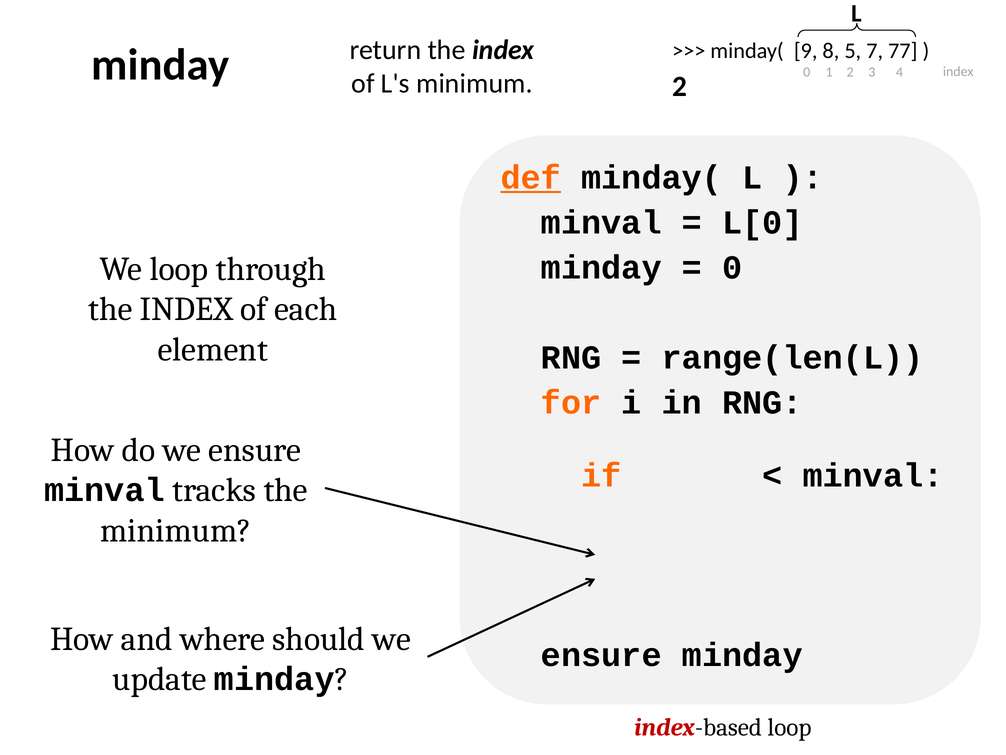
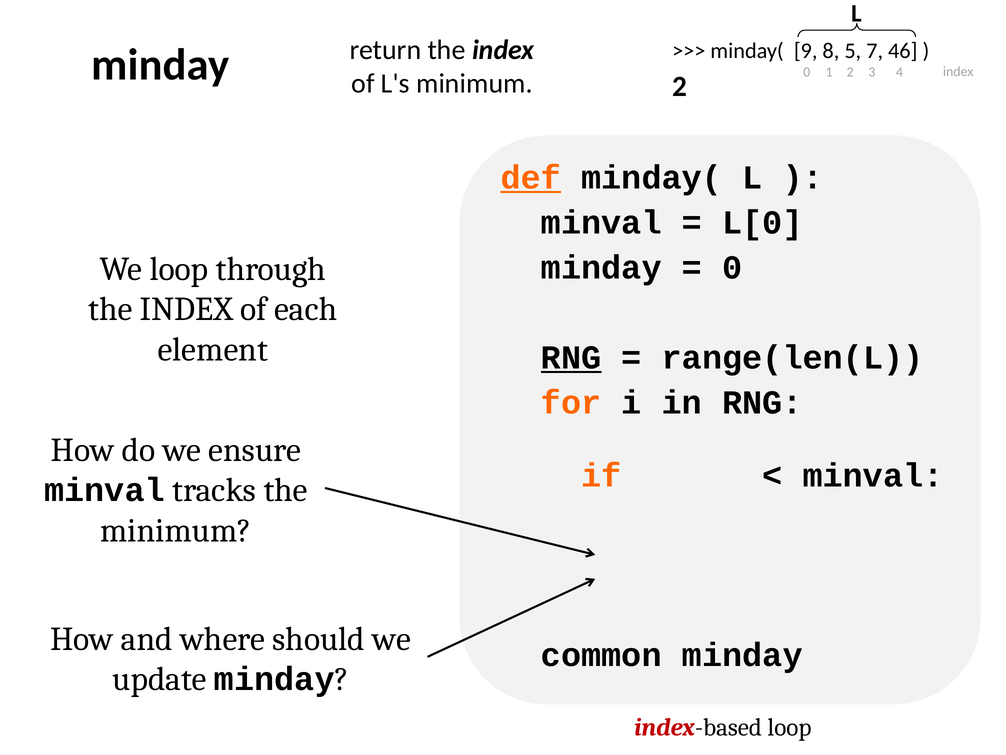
77: 77 -> 46
RNG at (571, 357) underline: none -> present
ensure at (601, 655): ensure -> common
